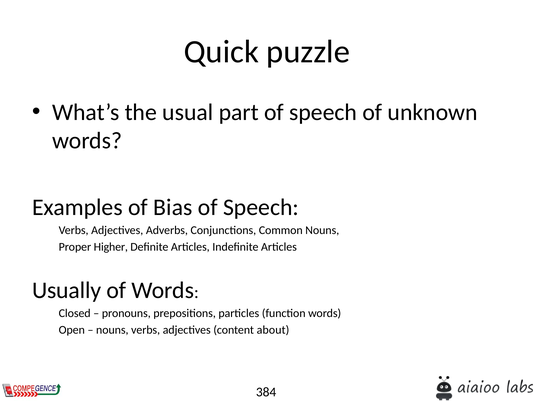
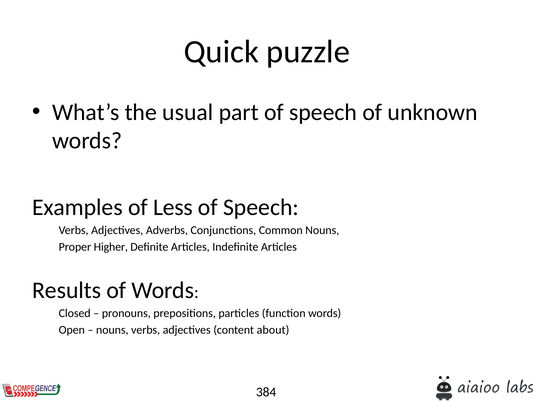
Bias: Bias -> Less
Usually: Usually -> Results
